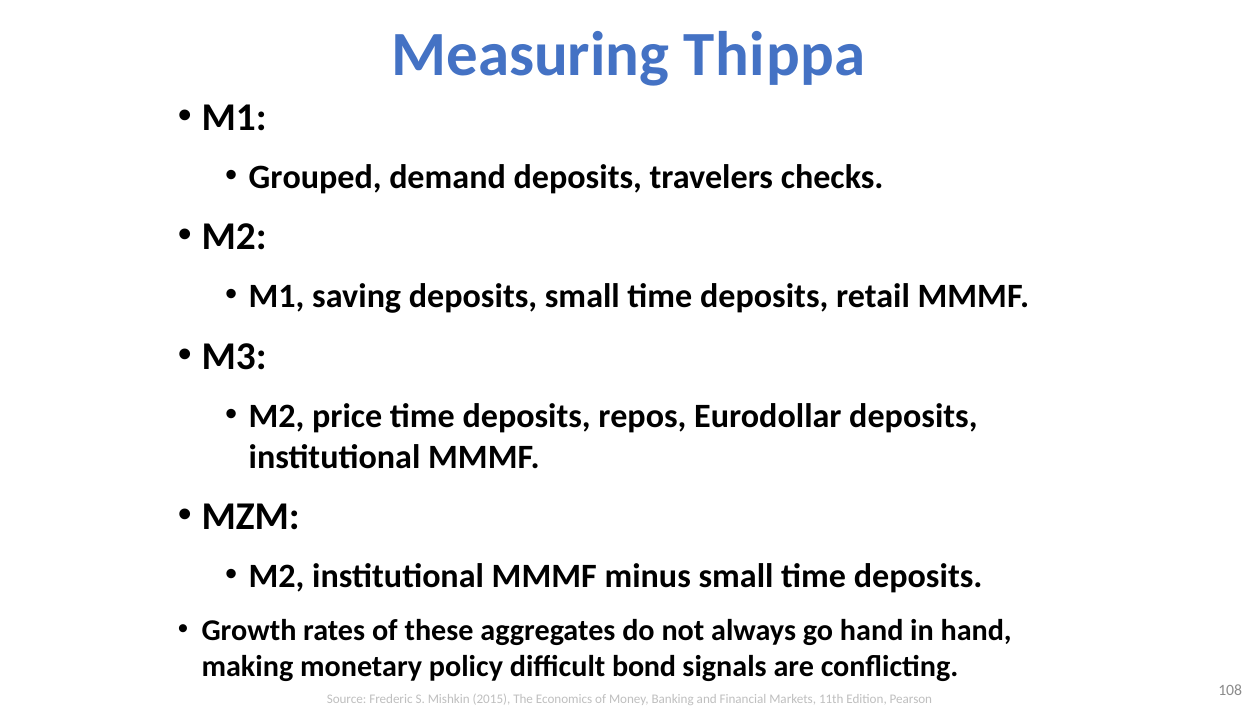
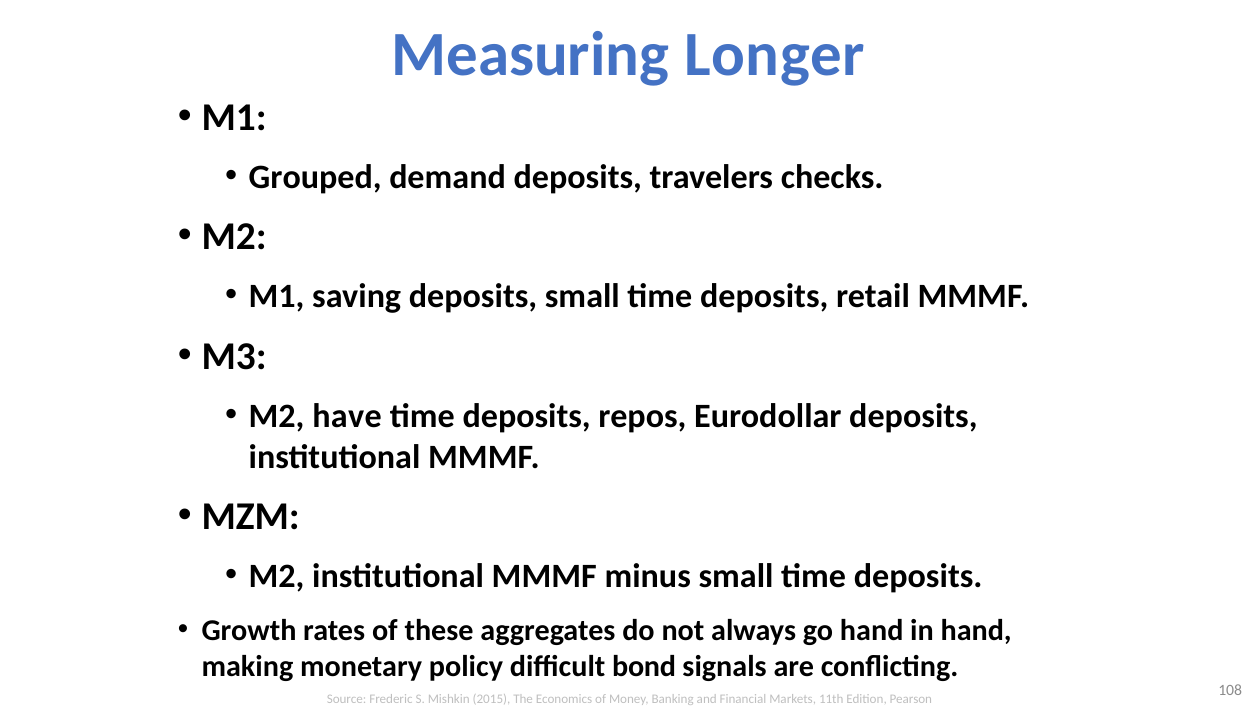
Thippa: Thippa -> Longer
price: price -> have
